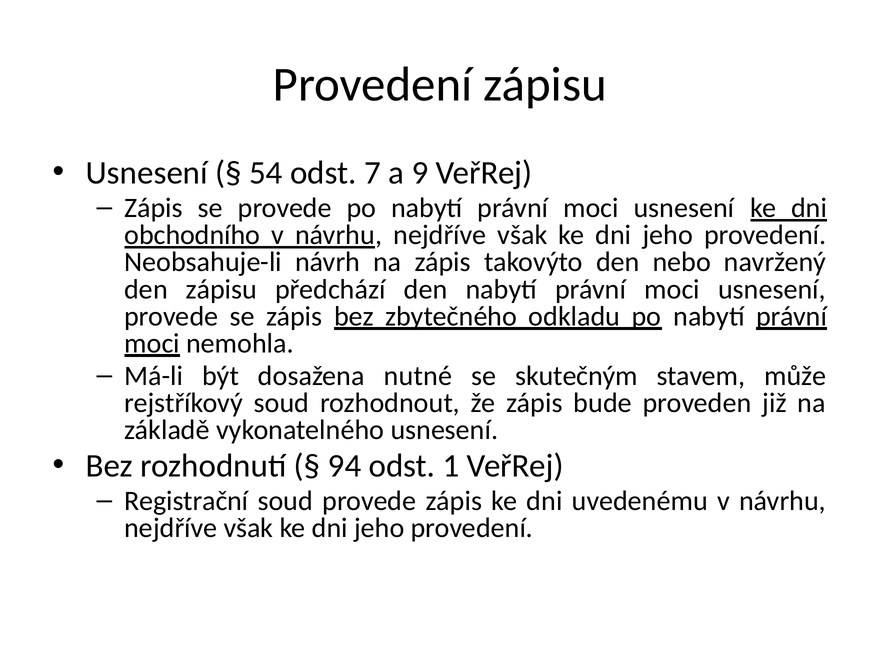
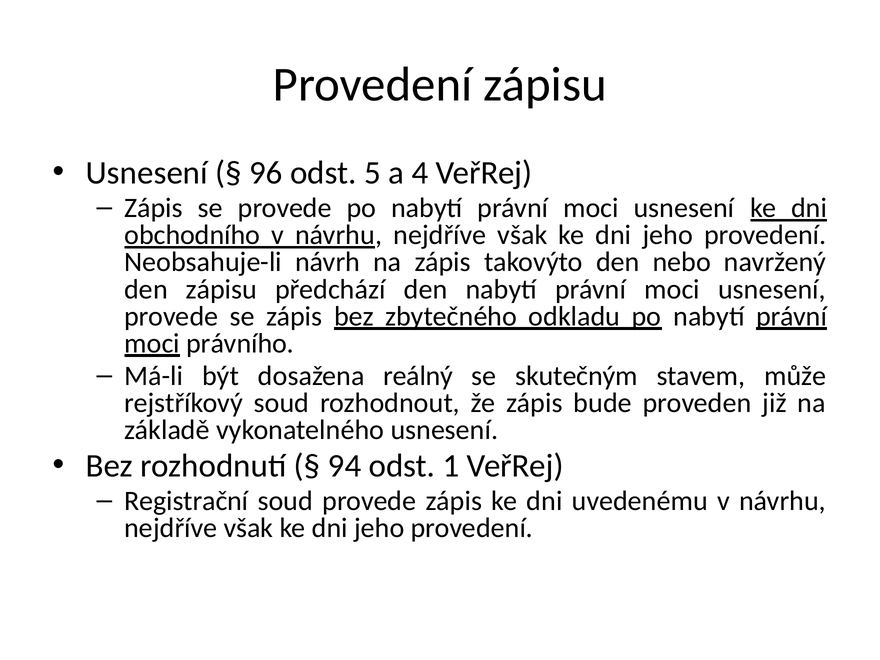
54: 54 -> 96
7: 7 -> 5
9: 9 -> 4
nemohla: nemohla -> právního
nutné: nutné -> reálný
